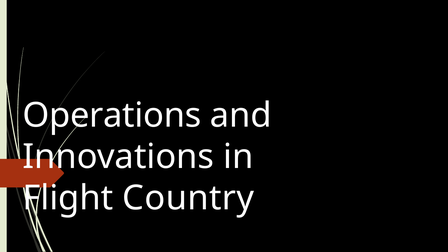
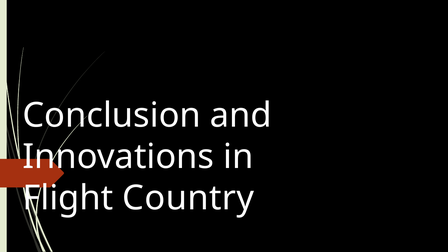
Operations: Operations -> Conclusion
